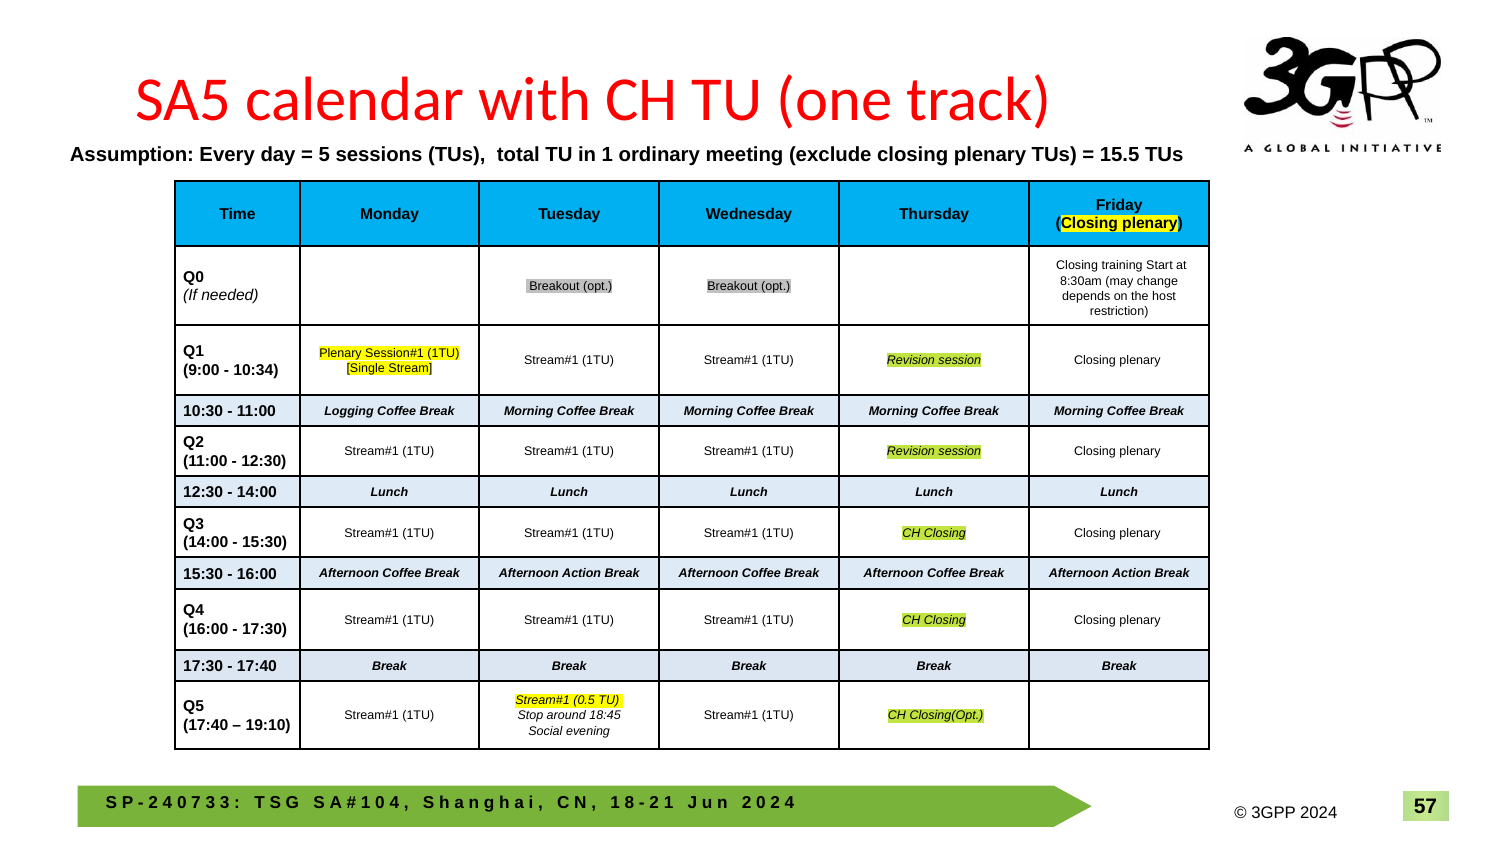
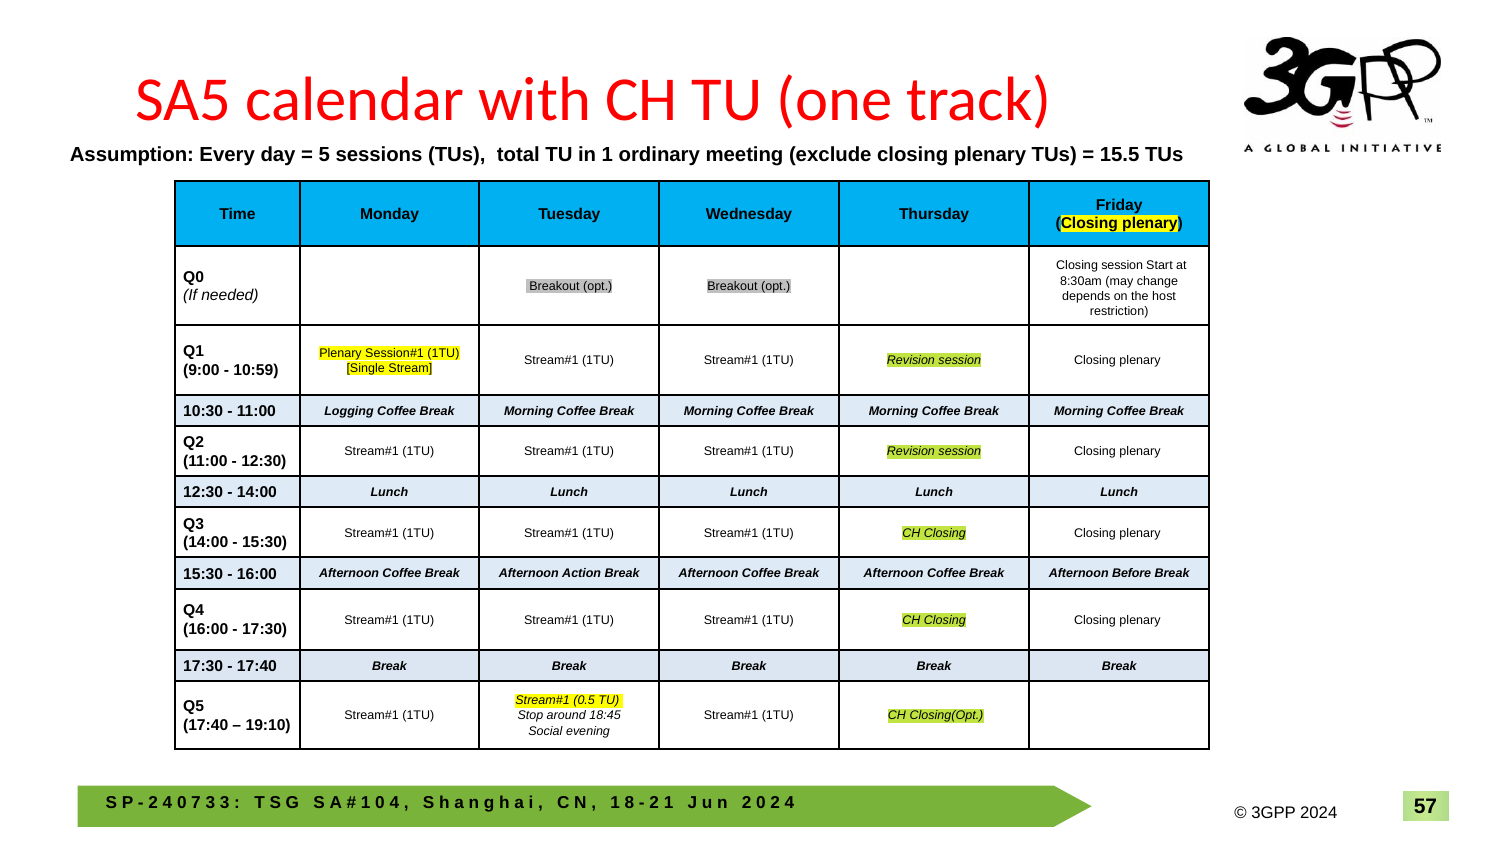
Closing training: training -> session
10:34: 10:34 -> 10:59
Action at (1132, 574): Action -> Before
